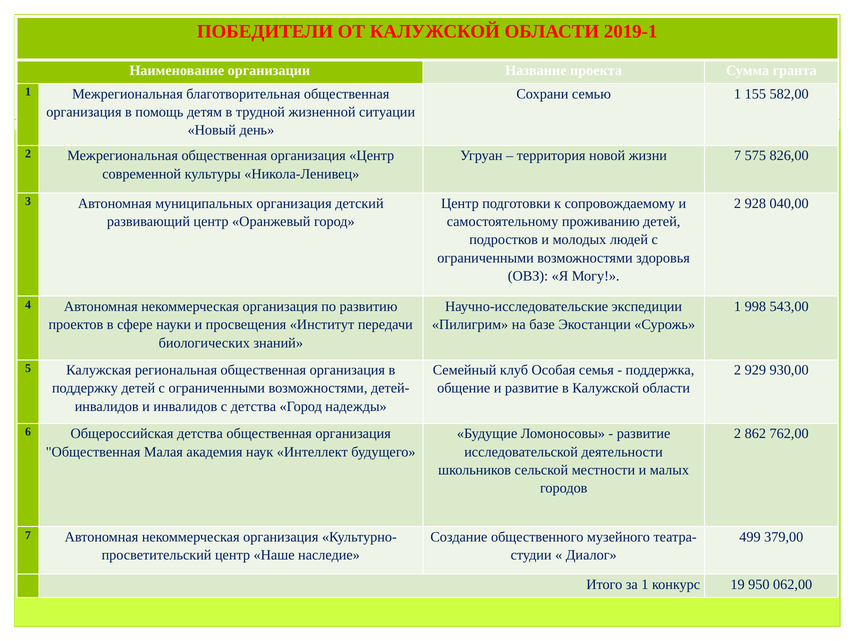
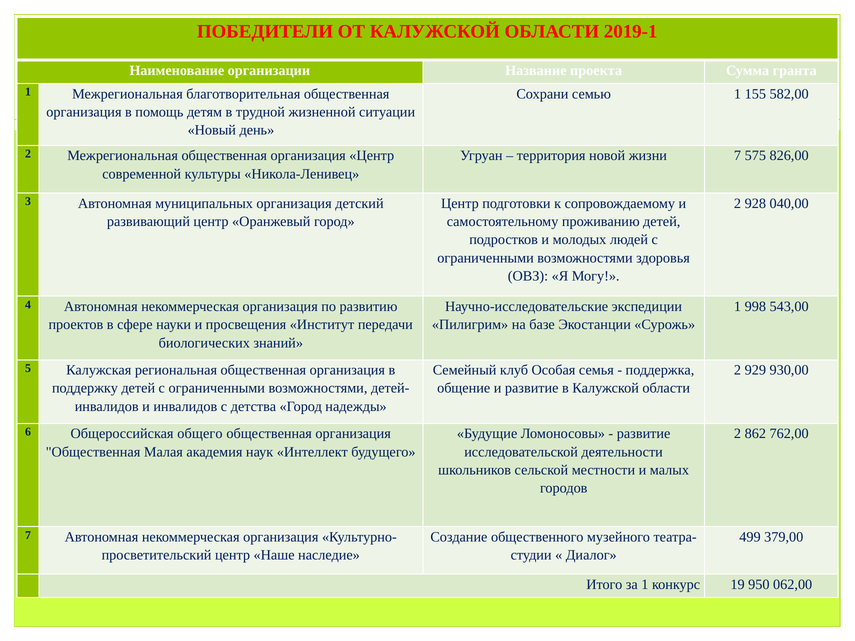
Общероссийская детства: детства -> общего
